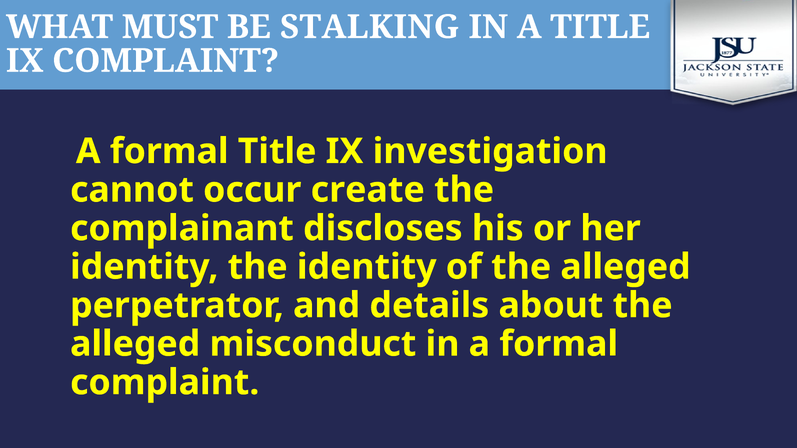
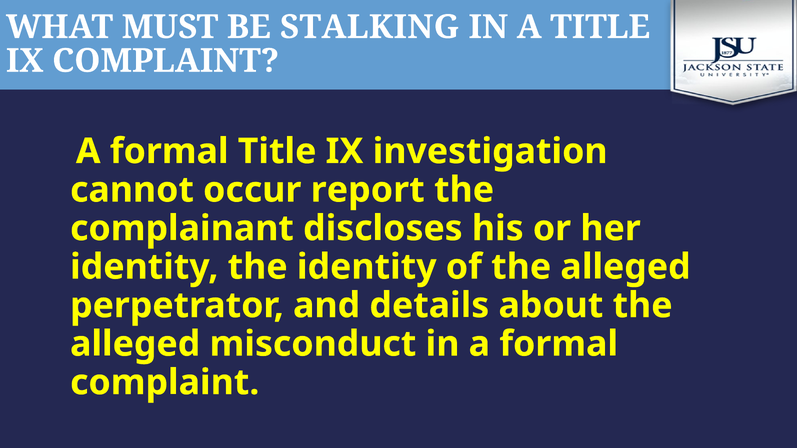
create: create -> report
